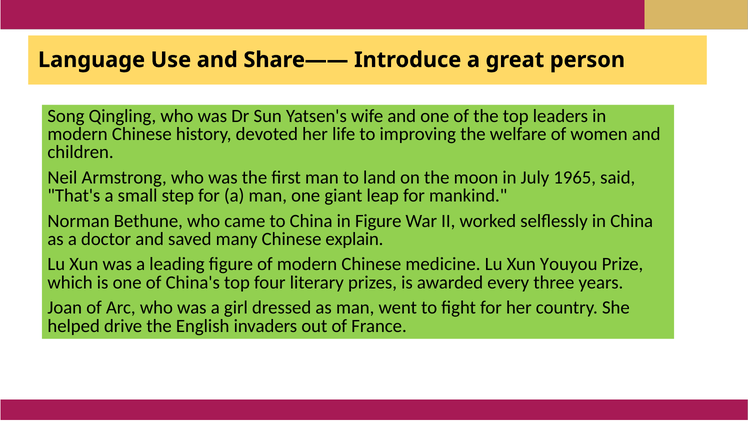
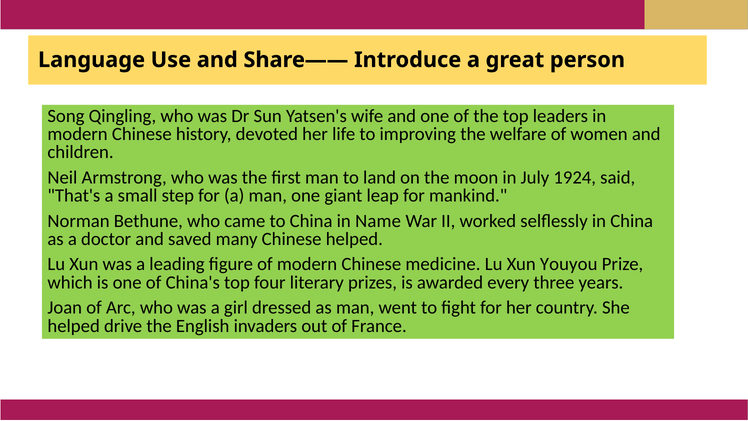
1965: 1965 -> 1924
in Figure: Figure -> Name
Chinese explain: explain -> helped
